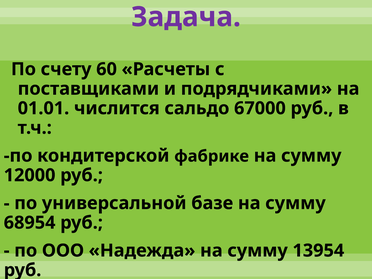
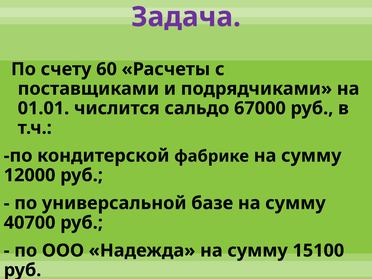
68954: 68954 -> 40700
13954: 13954 -> 15100
